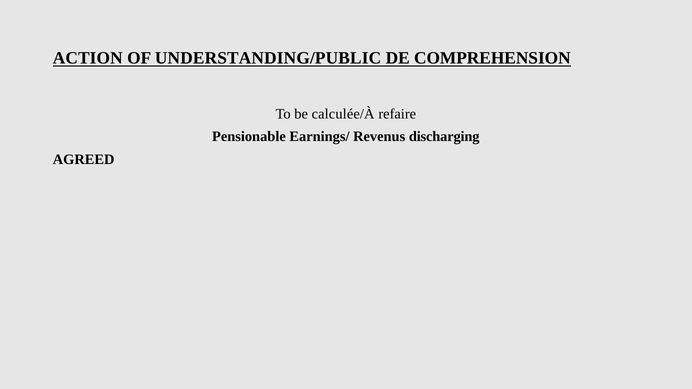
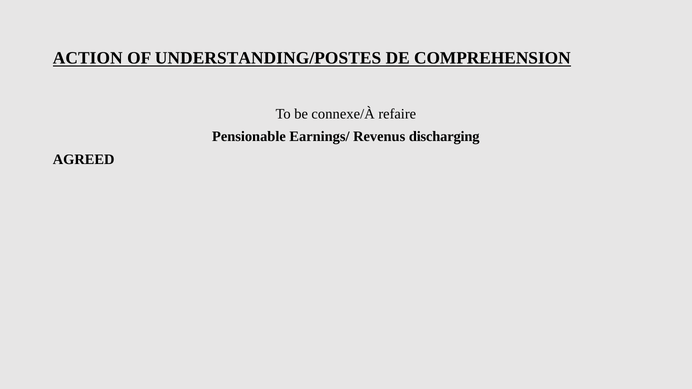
UNDERSTANDING/PUBLIC: UNDERSTANDING/PUBLIC -> UNDERSTANDING/POSTES
calculée/À: calculée/À -> connexe/À
